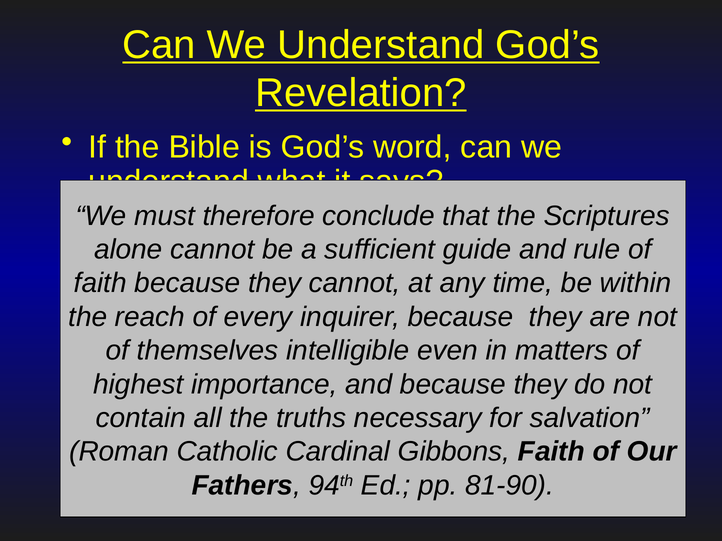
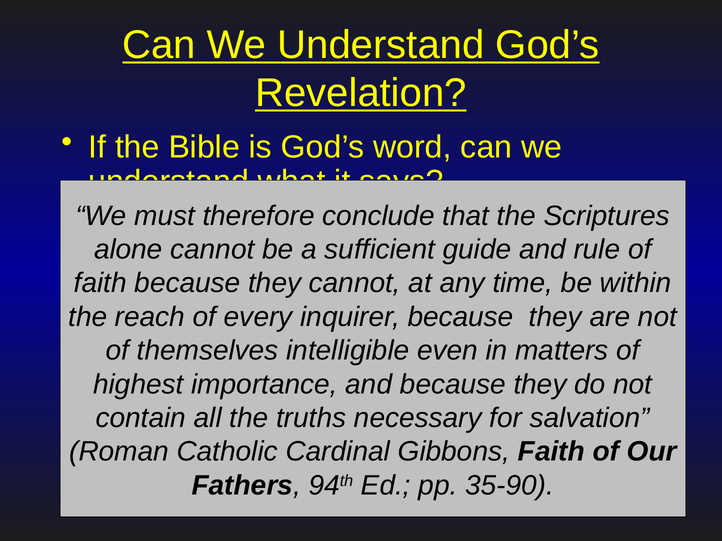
81-90: 81-90 -> 35-90
